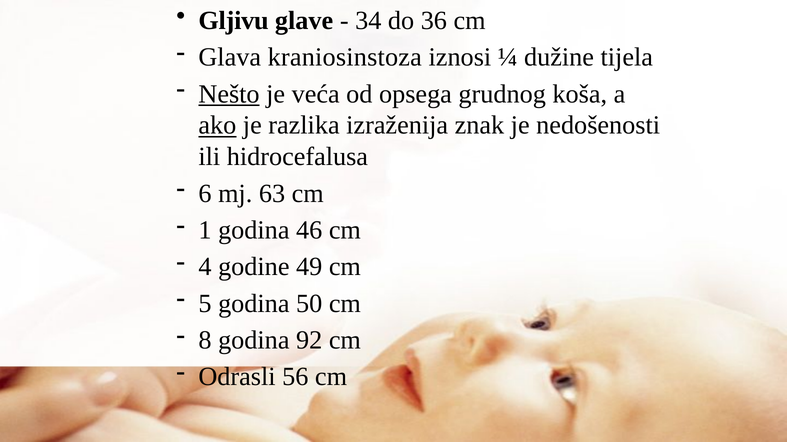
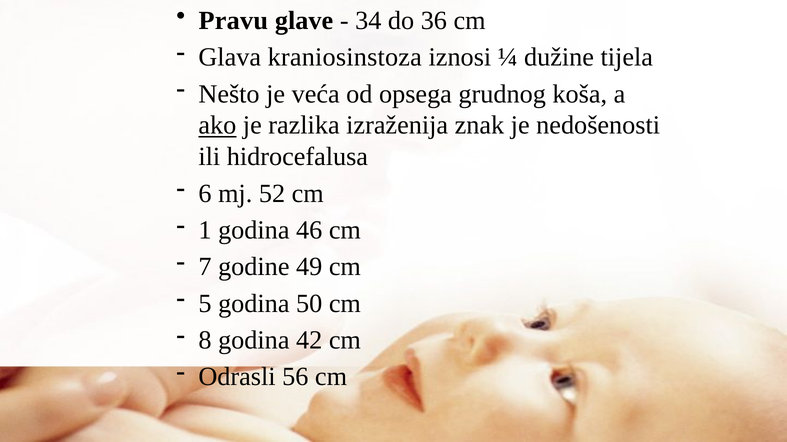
Gljivu: Gljivu -> Pravu
Nešto underline: present -> none
63: 63 -> 52
4: 4 -> 7
92: 92 -> 42
